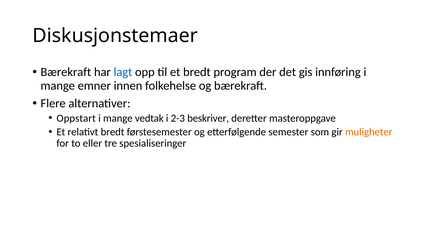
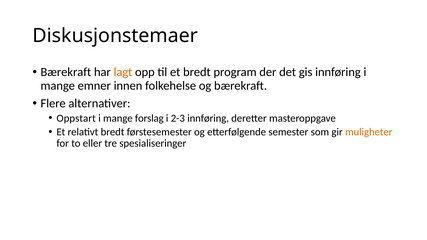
lagt colour: blue -> orange
vedtak: vedtak -> forslag
2-3 beskriver: beskriver -> innføring
